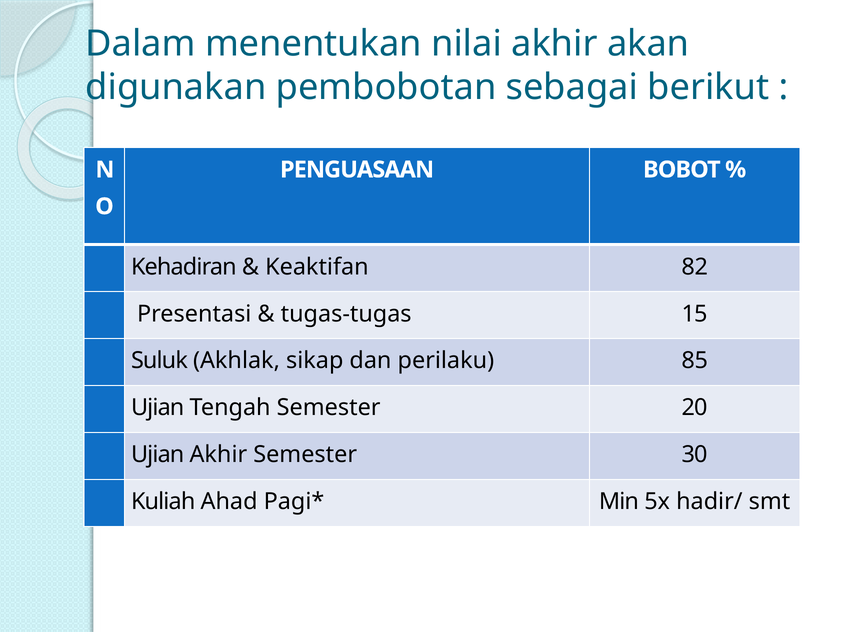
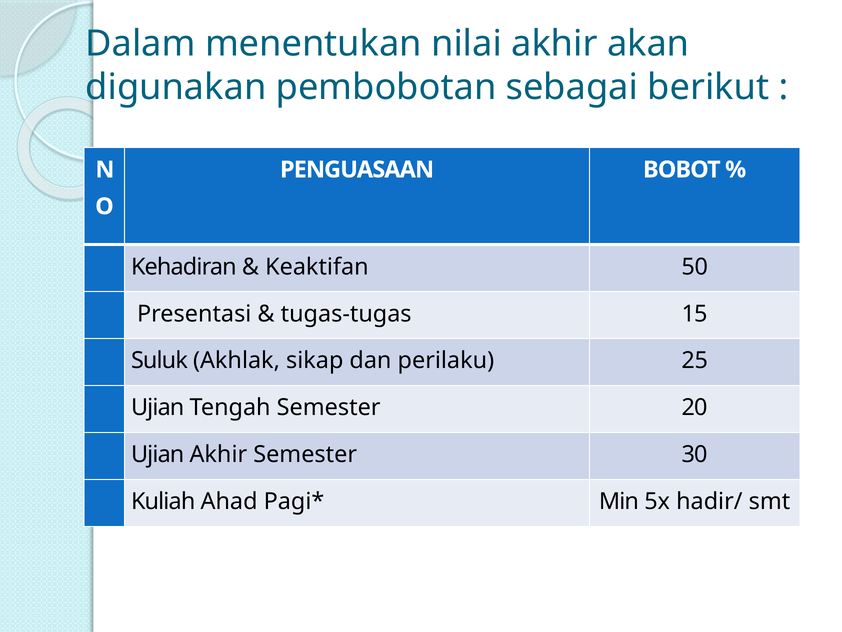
82: 82 -> 50
85: 85 -> 25
